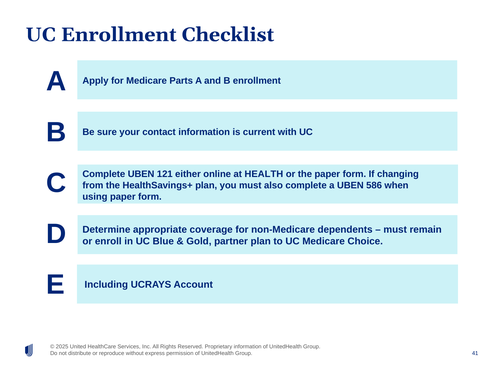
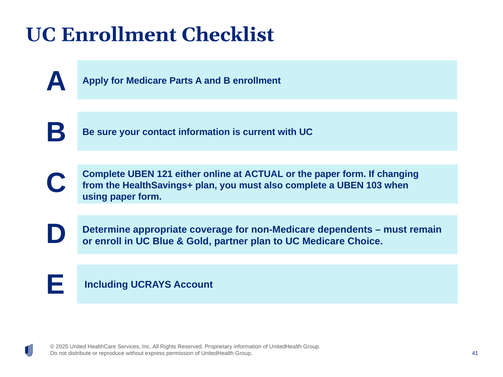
HEALTH: HEALTH -> ACTUAL
586: 586 -> 103
